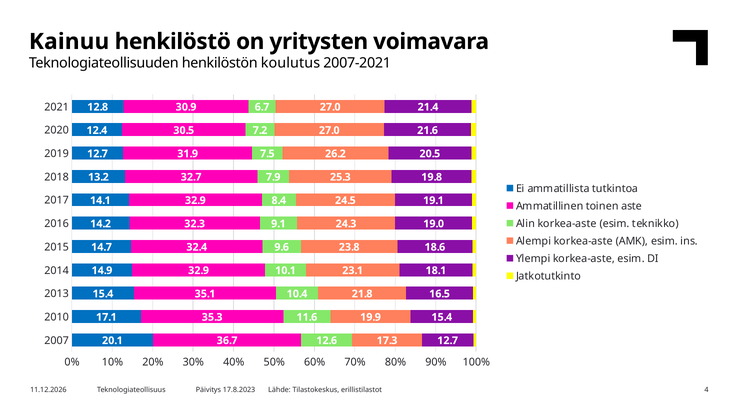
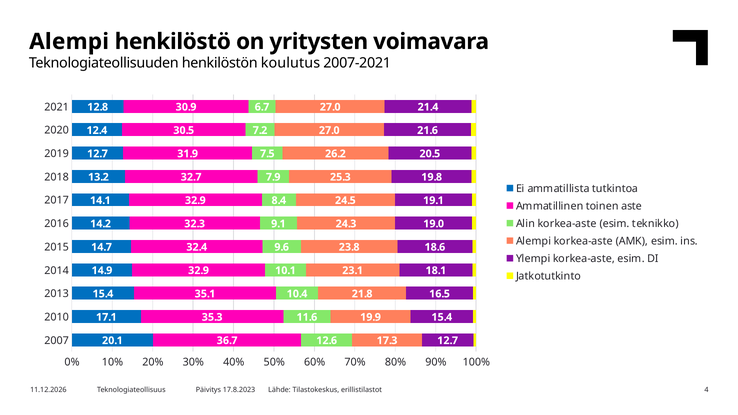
Kainuu at (69, 42): Kainuu -> Alempi
